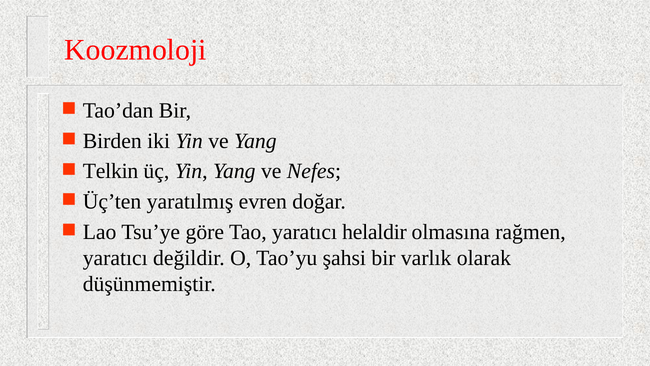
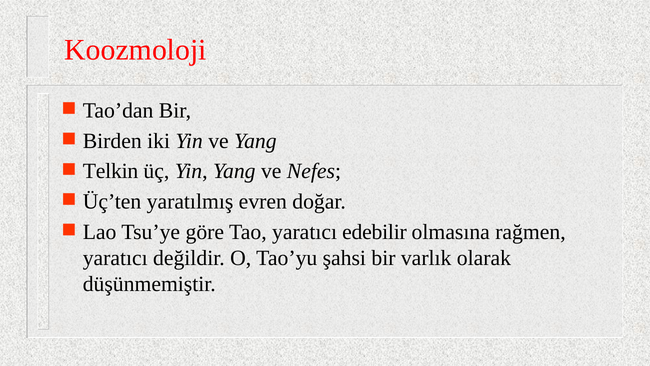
helaldir: helaldir -> edebilir
